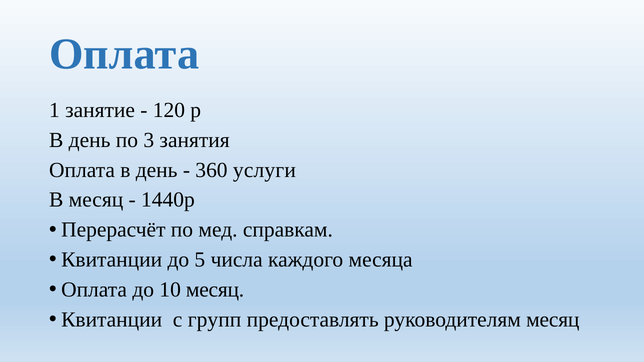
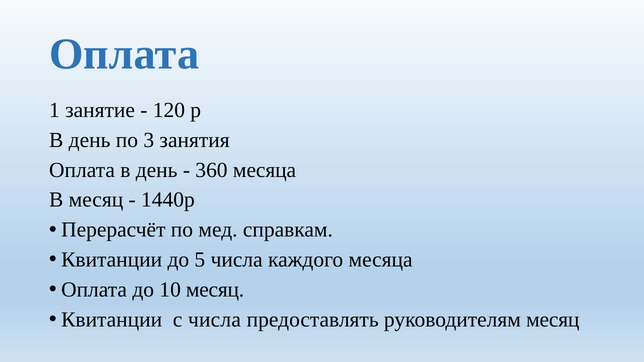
360 услуги: услуги -> месяца
с групп: групп -> числа
